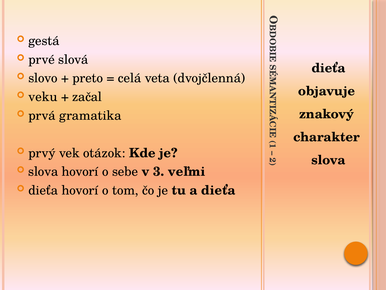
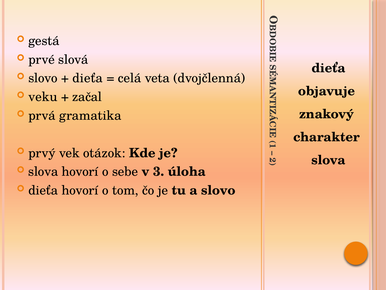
preto at (88, 78): preto -> dieťa
veľmi: veľmi -> úloha
a dieťa: dieťa -> slovo
